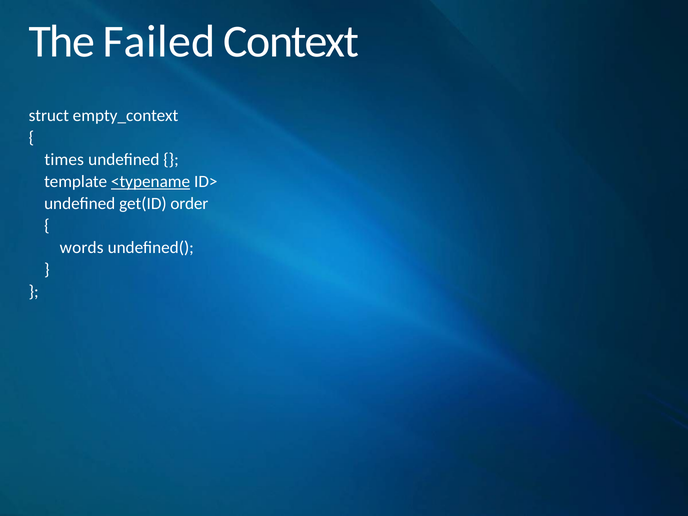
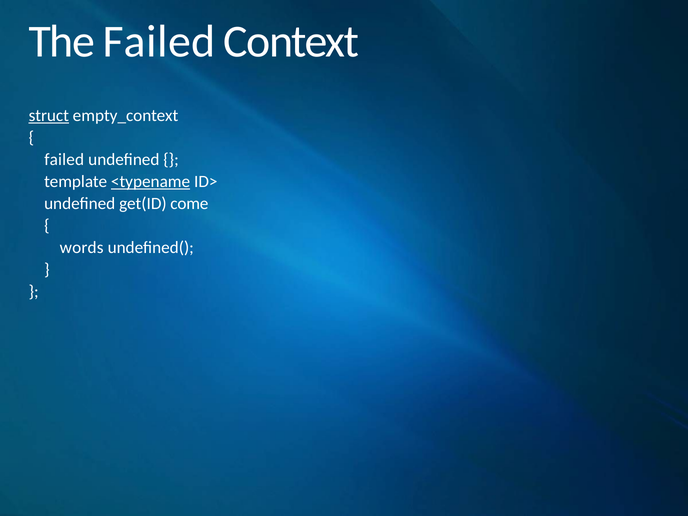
struct underline: none -> present
times at (64, 159): times -> failed
order: order -> come
